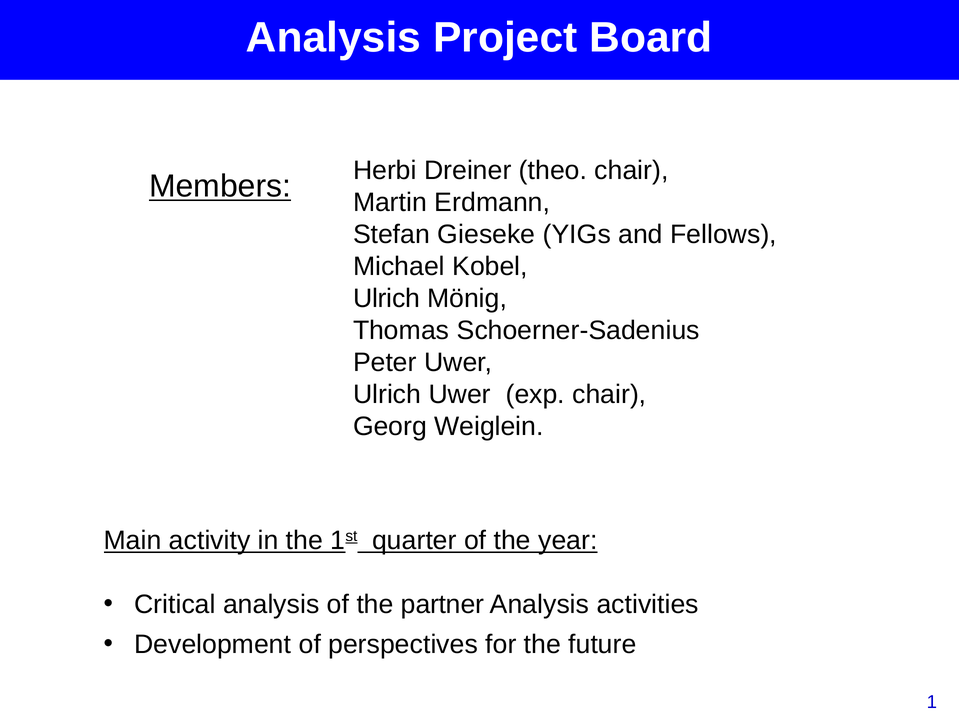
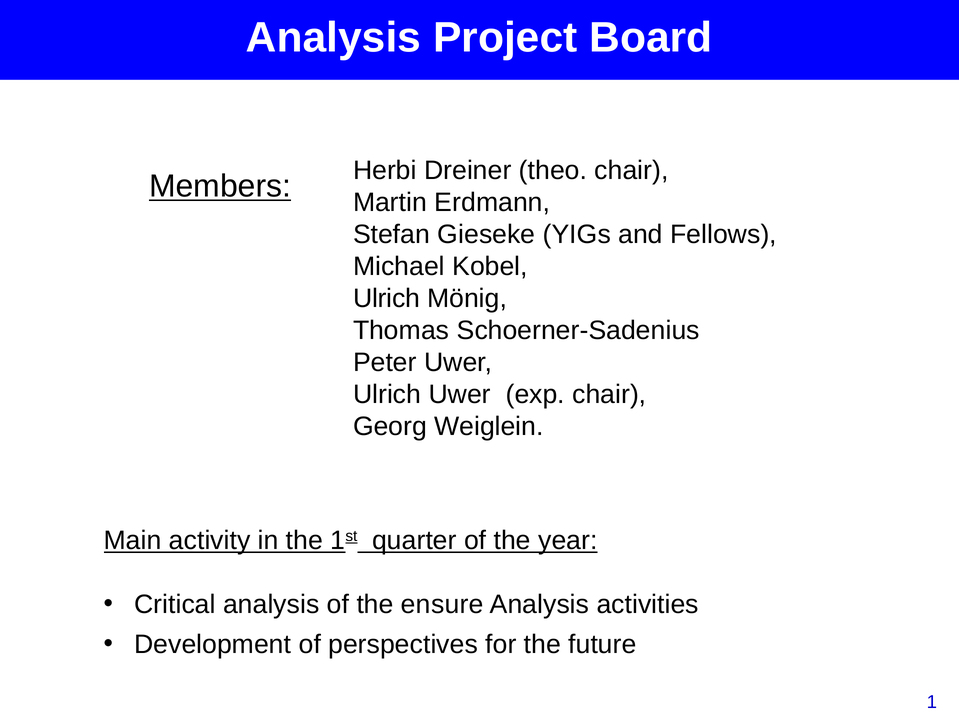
partner: partner -> ensure
